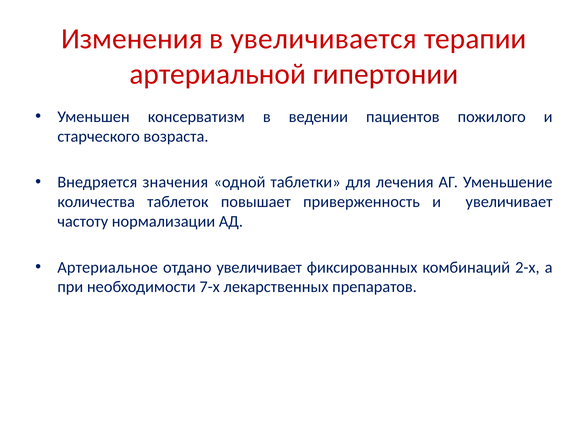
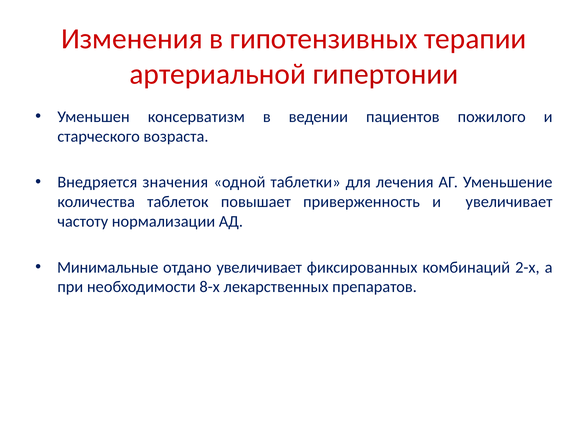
увеличивается: увеличивается -> гипотензивных
Артериальное: Артериальное -> Минимальные
7-х: 7-х -> 8-х
